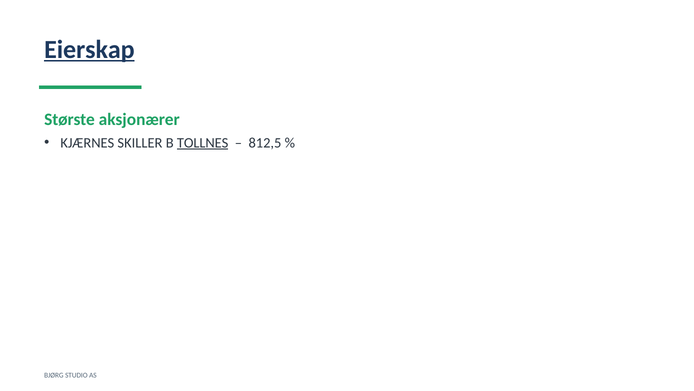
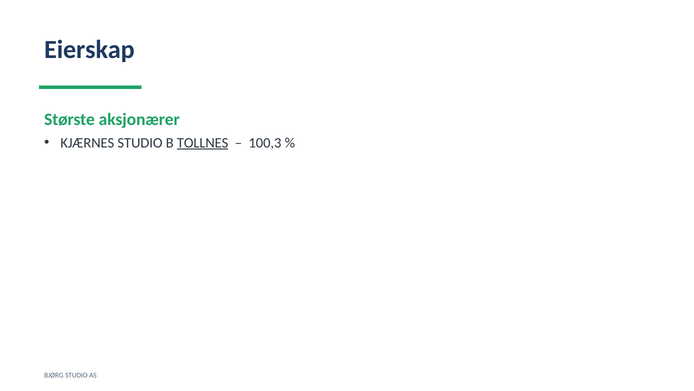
Eierskap underline: present -> none
KJÆRNES SKILLER: SKILLER -> STUDIO
812,5: 812,5 -> 100,3
